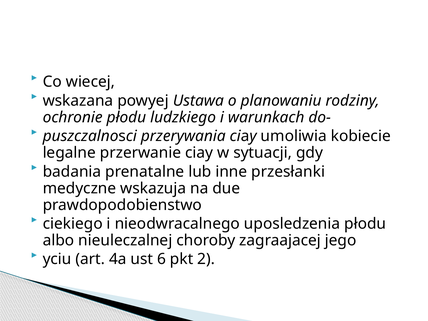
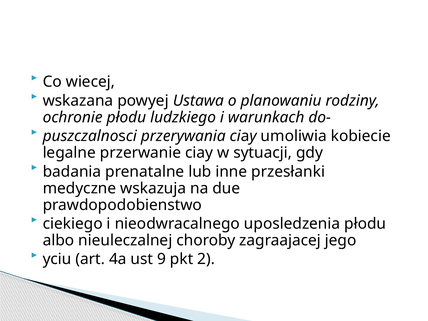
6: 6 -> 9
